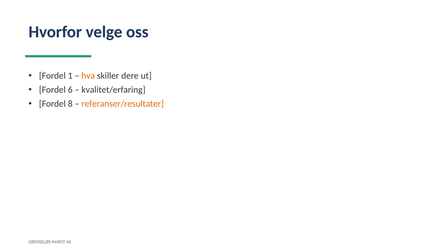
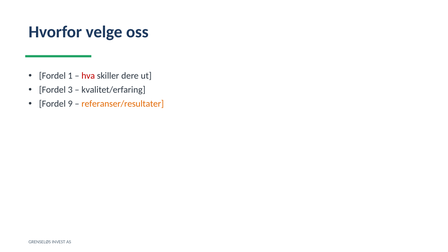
hva colour: orange -> red
6: 6 -> 3
8: 8 -> 9
